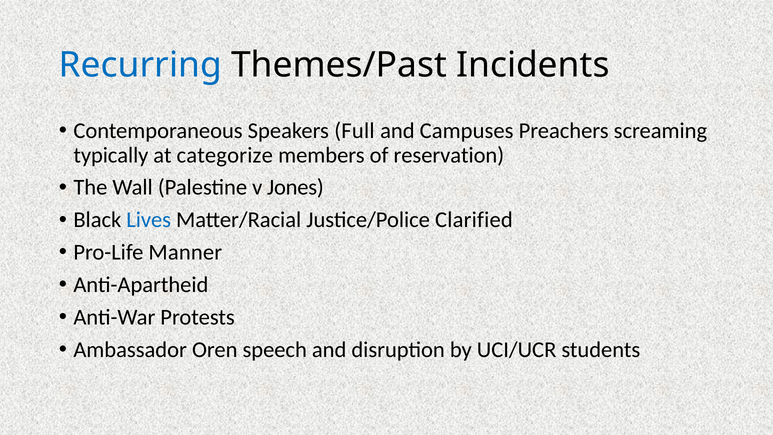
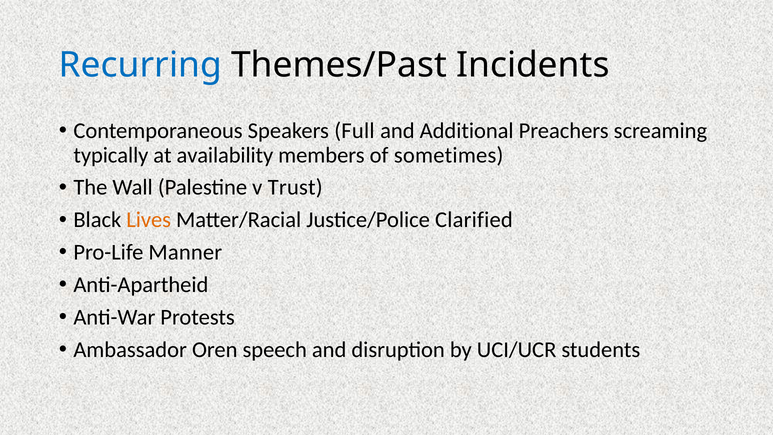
Campuses: Campuses -> Additional
categorize: categorize -> availability
reservation: reservation -> sometimes
Jones: Jones -> Trust
Lives colour: blue -> orange
